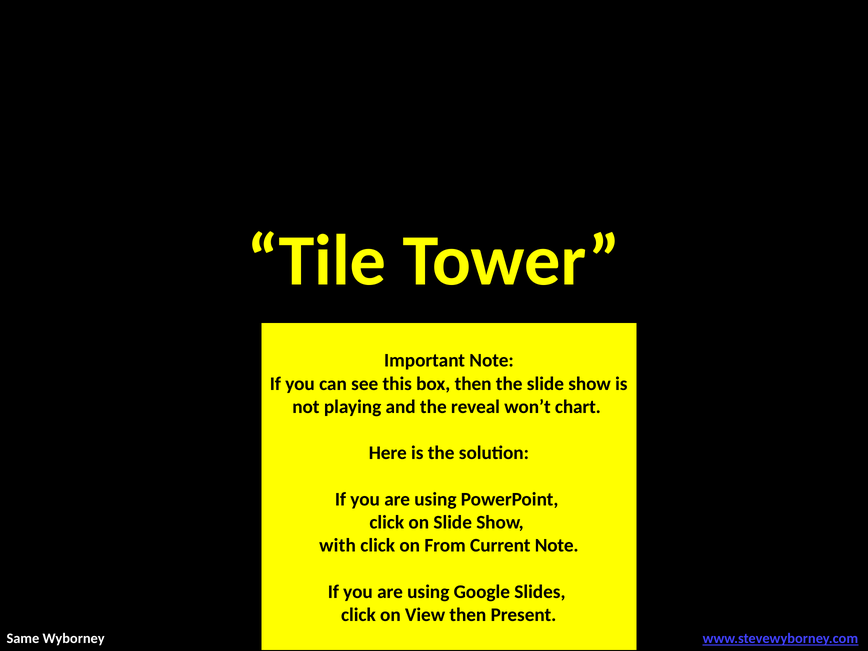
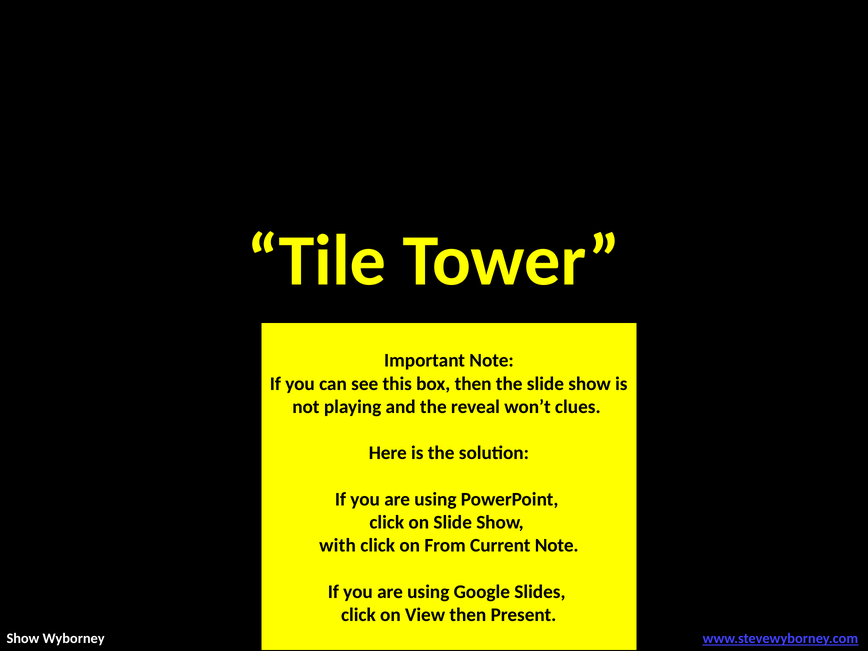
chart: chart -> clues
Same at (23, 639): Same -> Show
